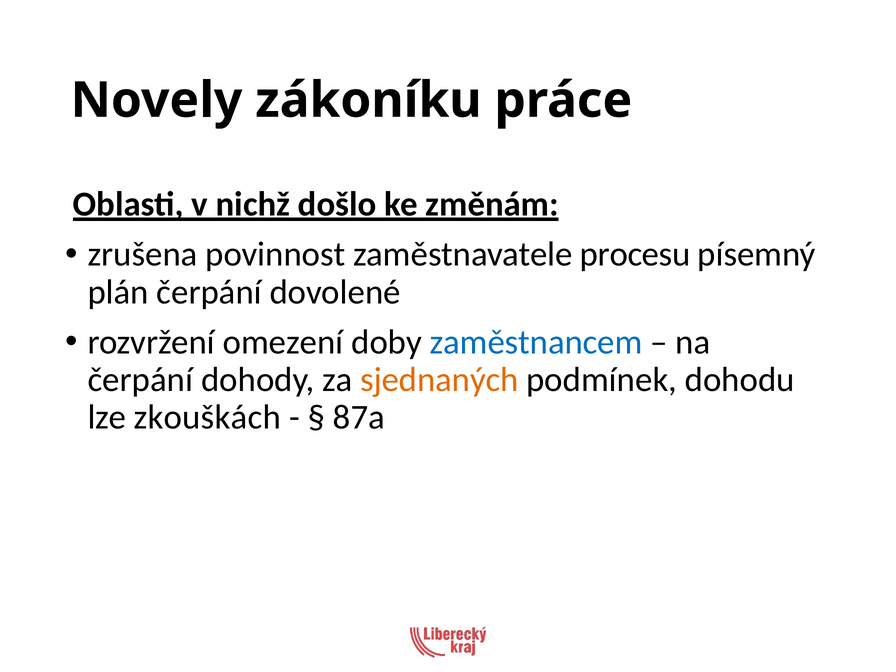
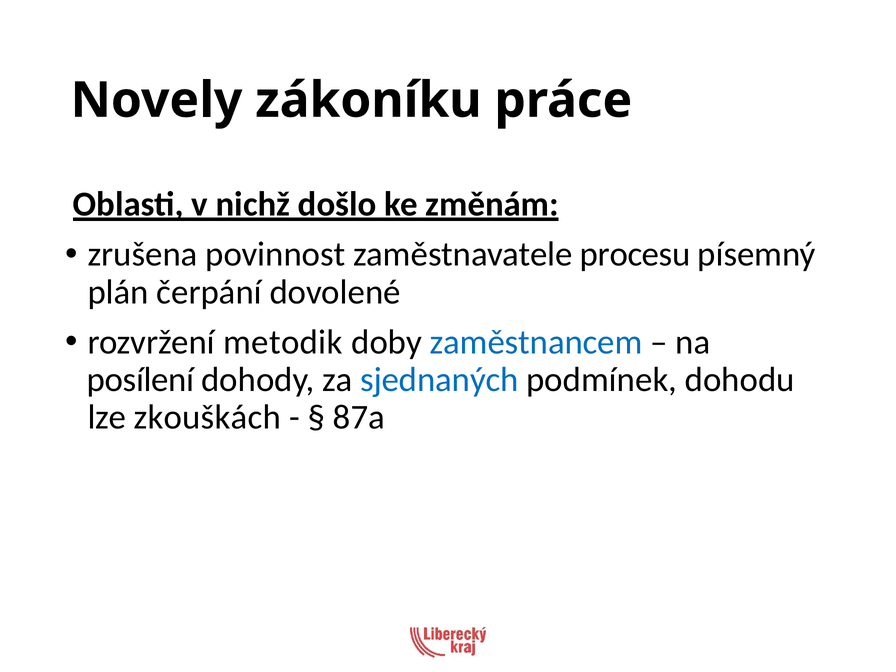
omezení: omezení -> metodik
čerpání at (140, 380): čerpání -> posílení
sjednaných colour: orange -> blue
